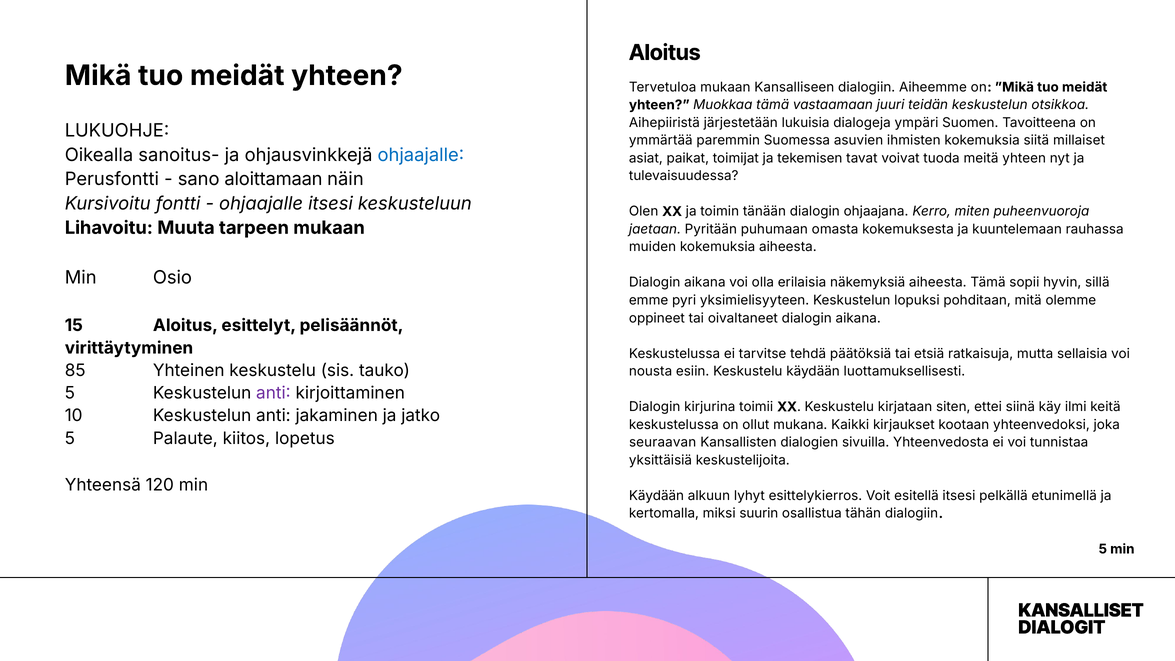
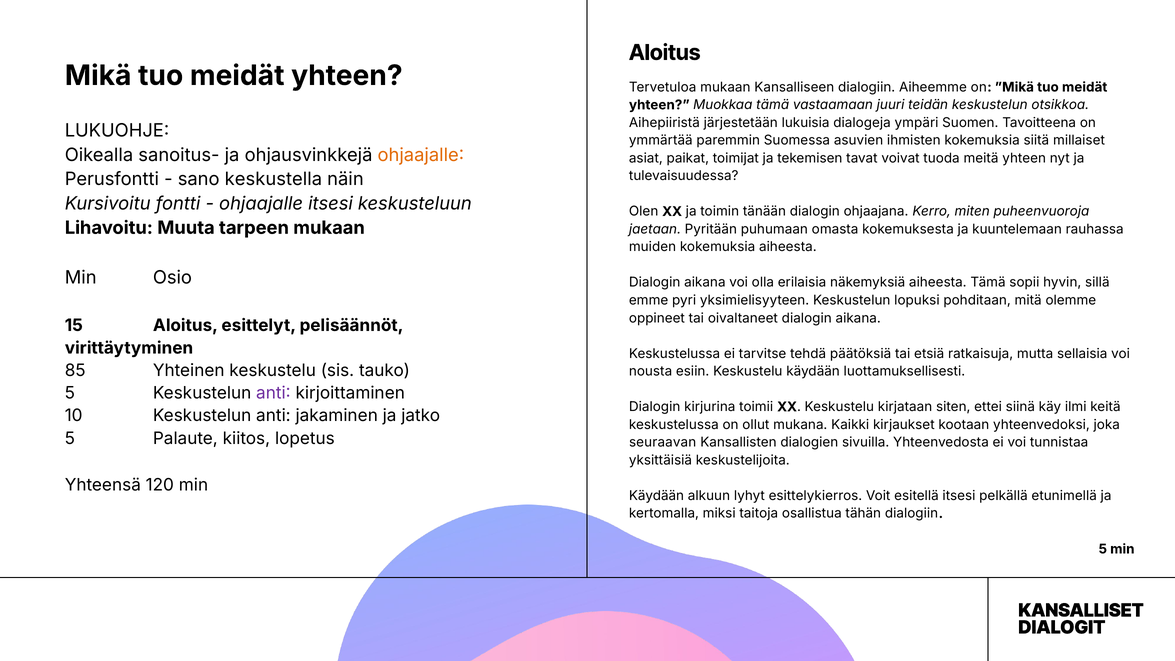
ohjaajalle at (421, 155) colour: blue -> orange
aloittamaan: aloittamaan -> keskustella
suurin: suurin -> taitoja
